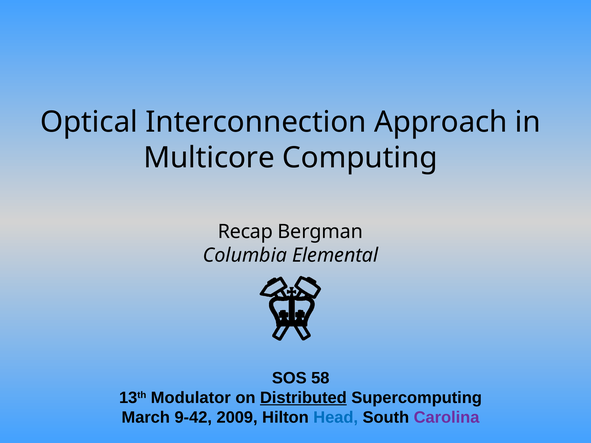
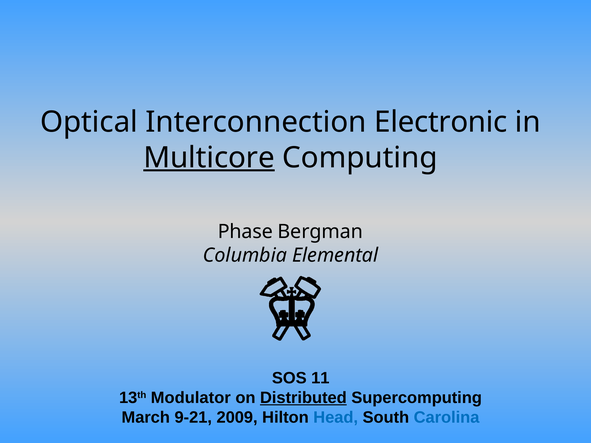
Approach: Approach -> Electronic
Multicore underline: none -> present
Recap: Recap -> Phase
58: 58 -> 11
9-42: 9-42 -> 9-21
Carolina colour: purple -> blue
